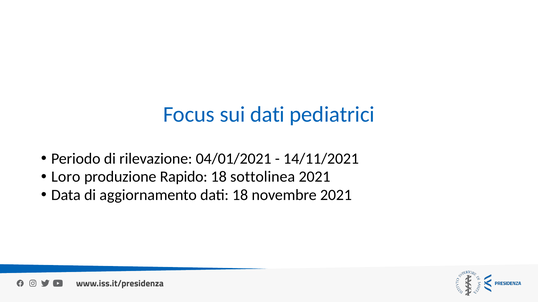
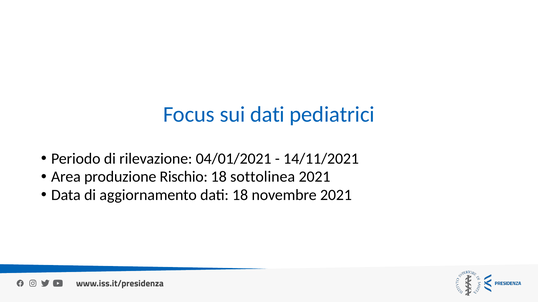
Loro: Loro -> Area
Rapido: Rapido -> Rischio
